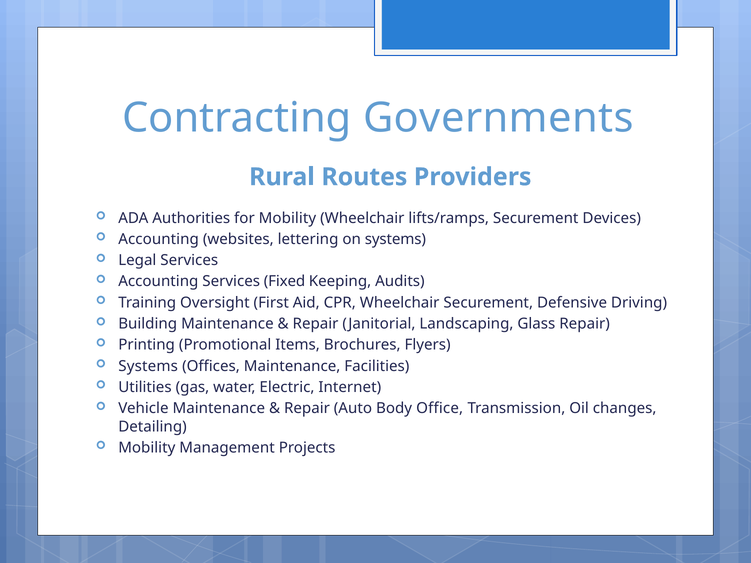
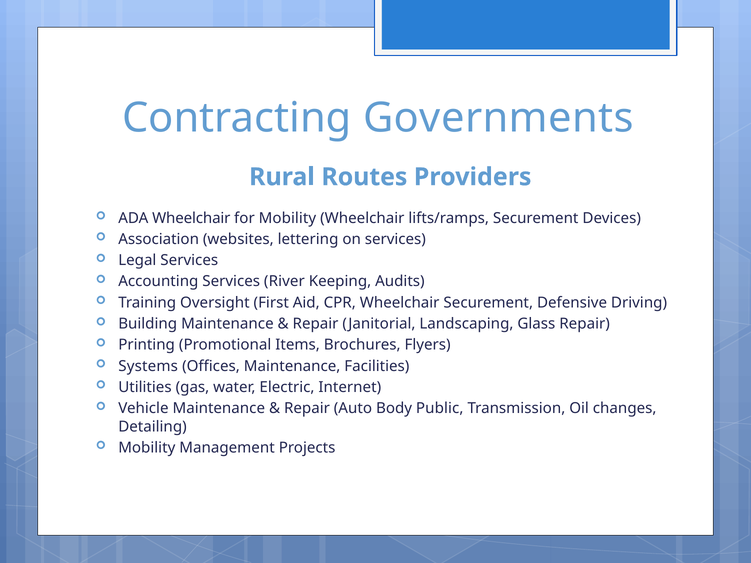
ADA Authorities: Authorities -> Wheelchair
Accounting at (159, 239): Accounting -> Association
on systems: systems -> services
Fixed: Fixed -> River
Office: Office -> Public
